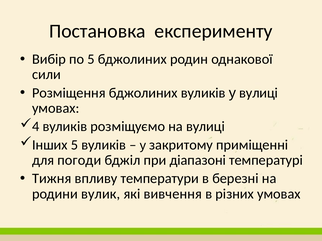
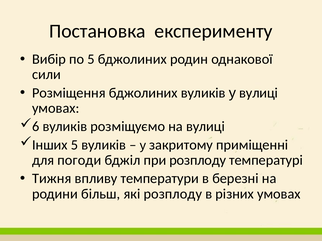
4: 4 -> 6
при діапазоні: діапазоні -> розплоду
вулик: вулик -> більш
які вивчення: вивчення -> розплоду
